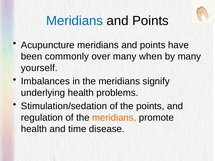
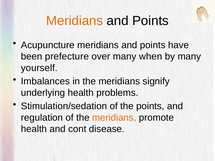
Meridians at (75, 21) colour: blue -> orange
commonly: commonly -> prefecture
time: time -> cont
